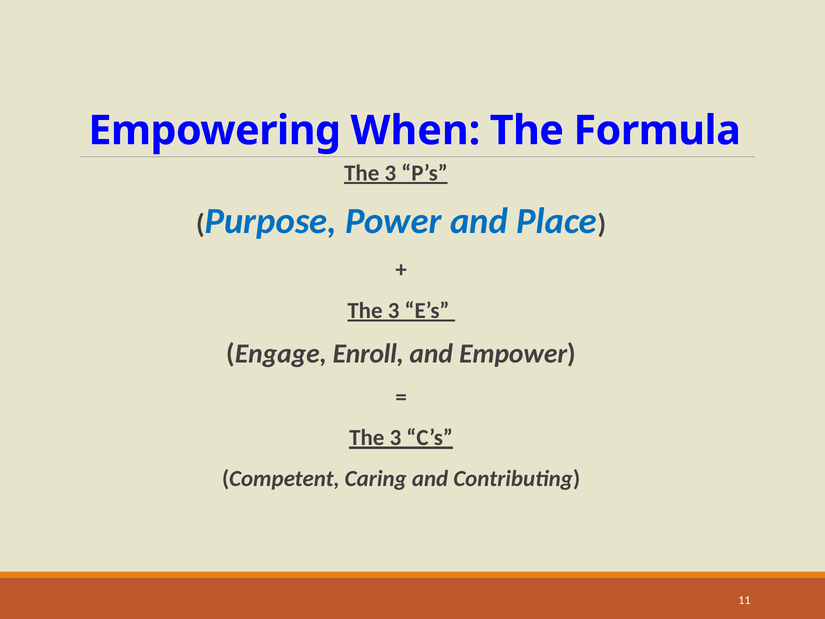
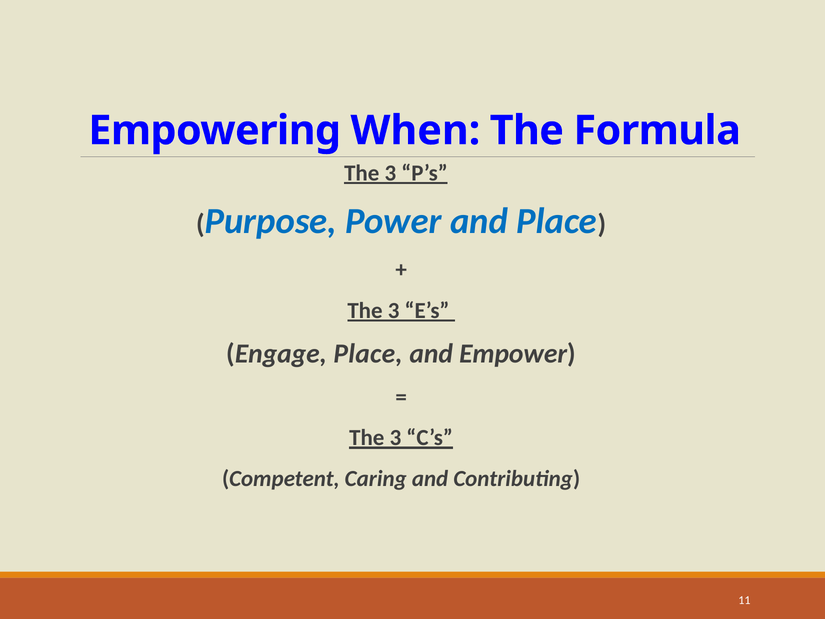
Engage Enroll: Enroll -> Place
